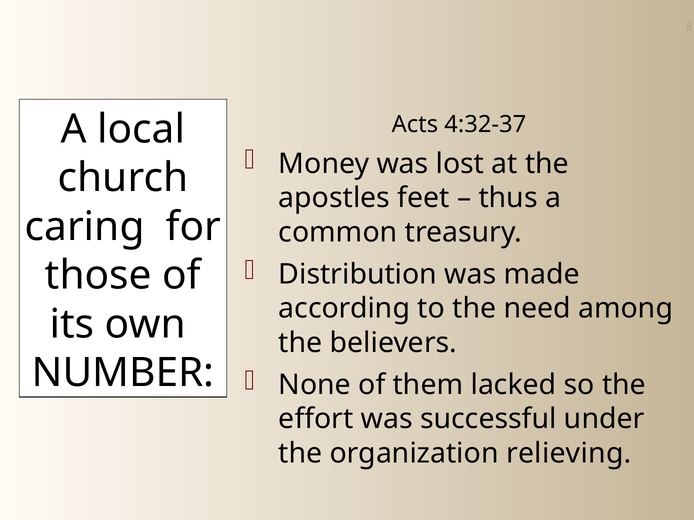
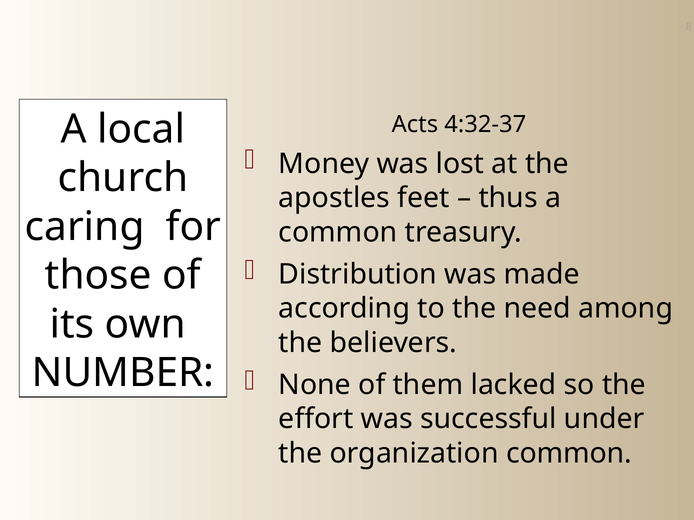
organization relieving: relieving -> common
